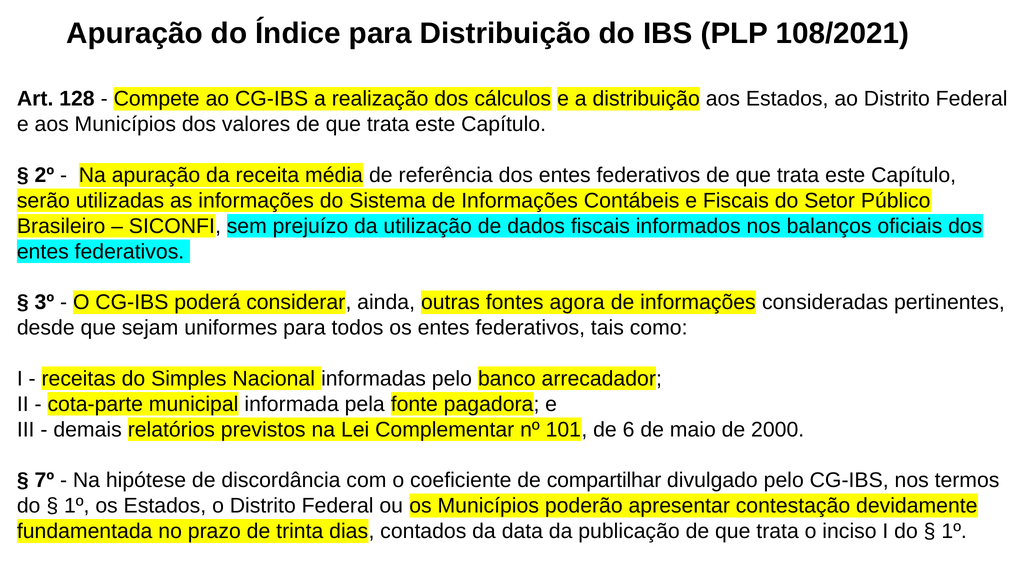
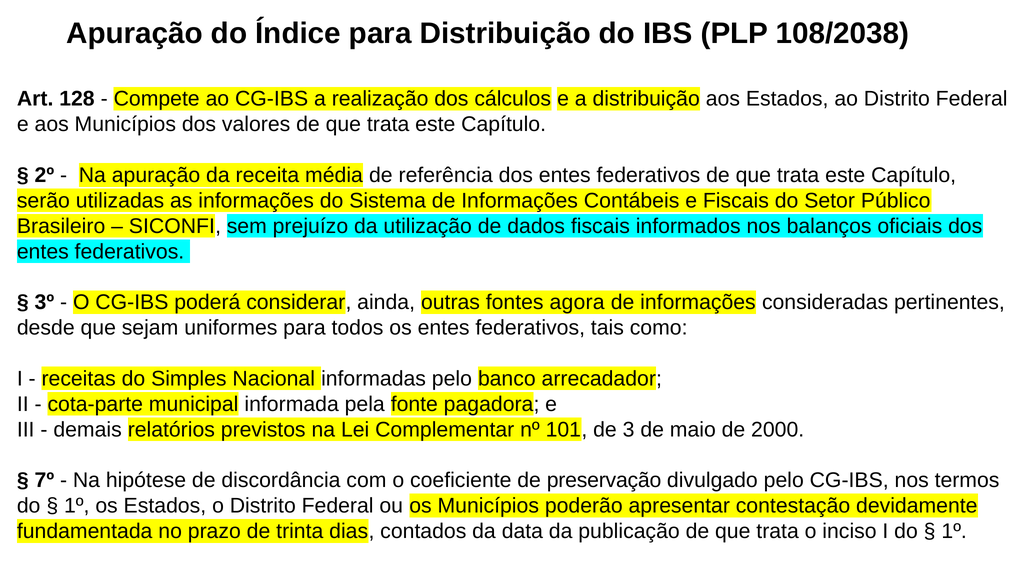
108/2021: 108/2021 -> 108/2038
6: 6 -> 3
compartilhar: compartilhar -> preservação
